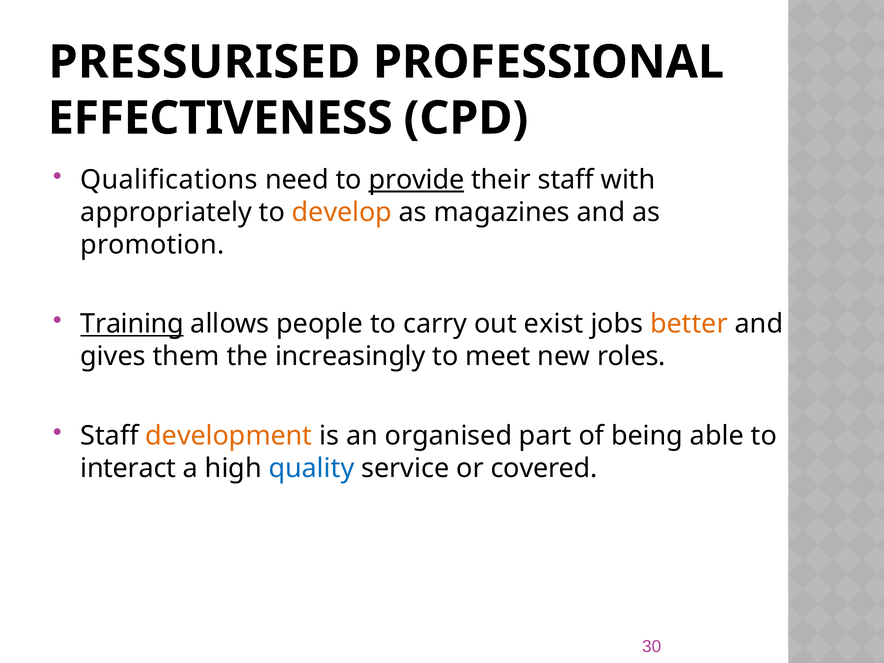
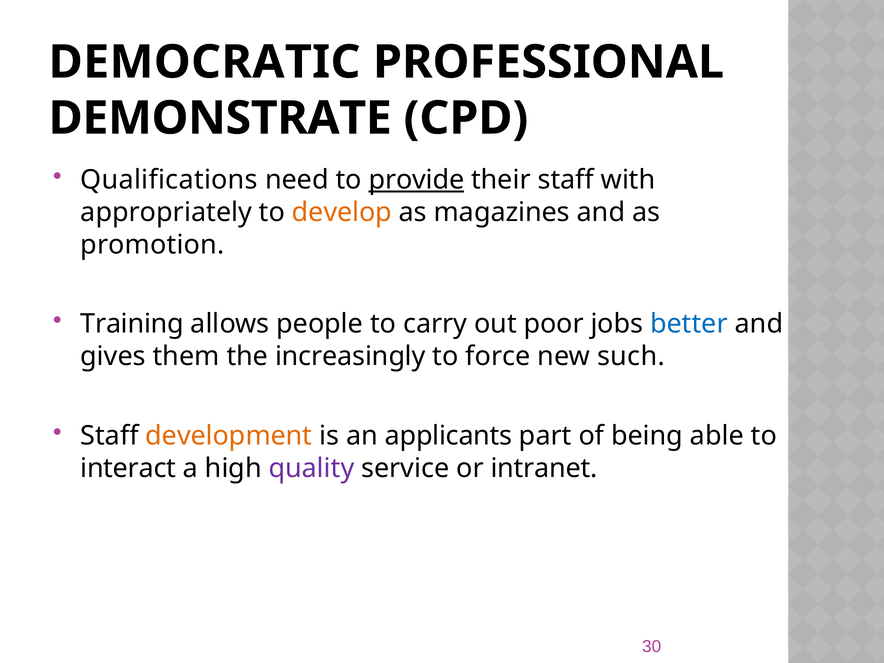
PRESSURISED: PRESSURISED -> DEMOCRATIC
EFFECTIVENESS: EFFECTIVENESS -> DEMONSTRATE
Training underline: present -> none
exist: exist -> poor
better colour: orange -> blue
meet: meet -> force
roles: roles -> such
organised: organised -> applicants
quality colour: blue -> purple
covered: covered -> intranet
